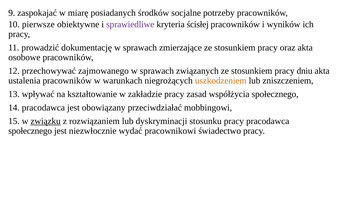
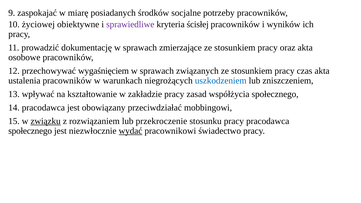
pierwsze: pierwsze -> życiowej
zajmowanego: zajmowanego -> wygaśnięciem
dniu: dniu -> czas
uszkodzeniem colour: orange -> blue
dyskryminacji: dyskryminacji -> przekroczenie
wydać underline: none -> present
